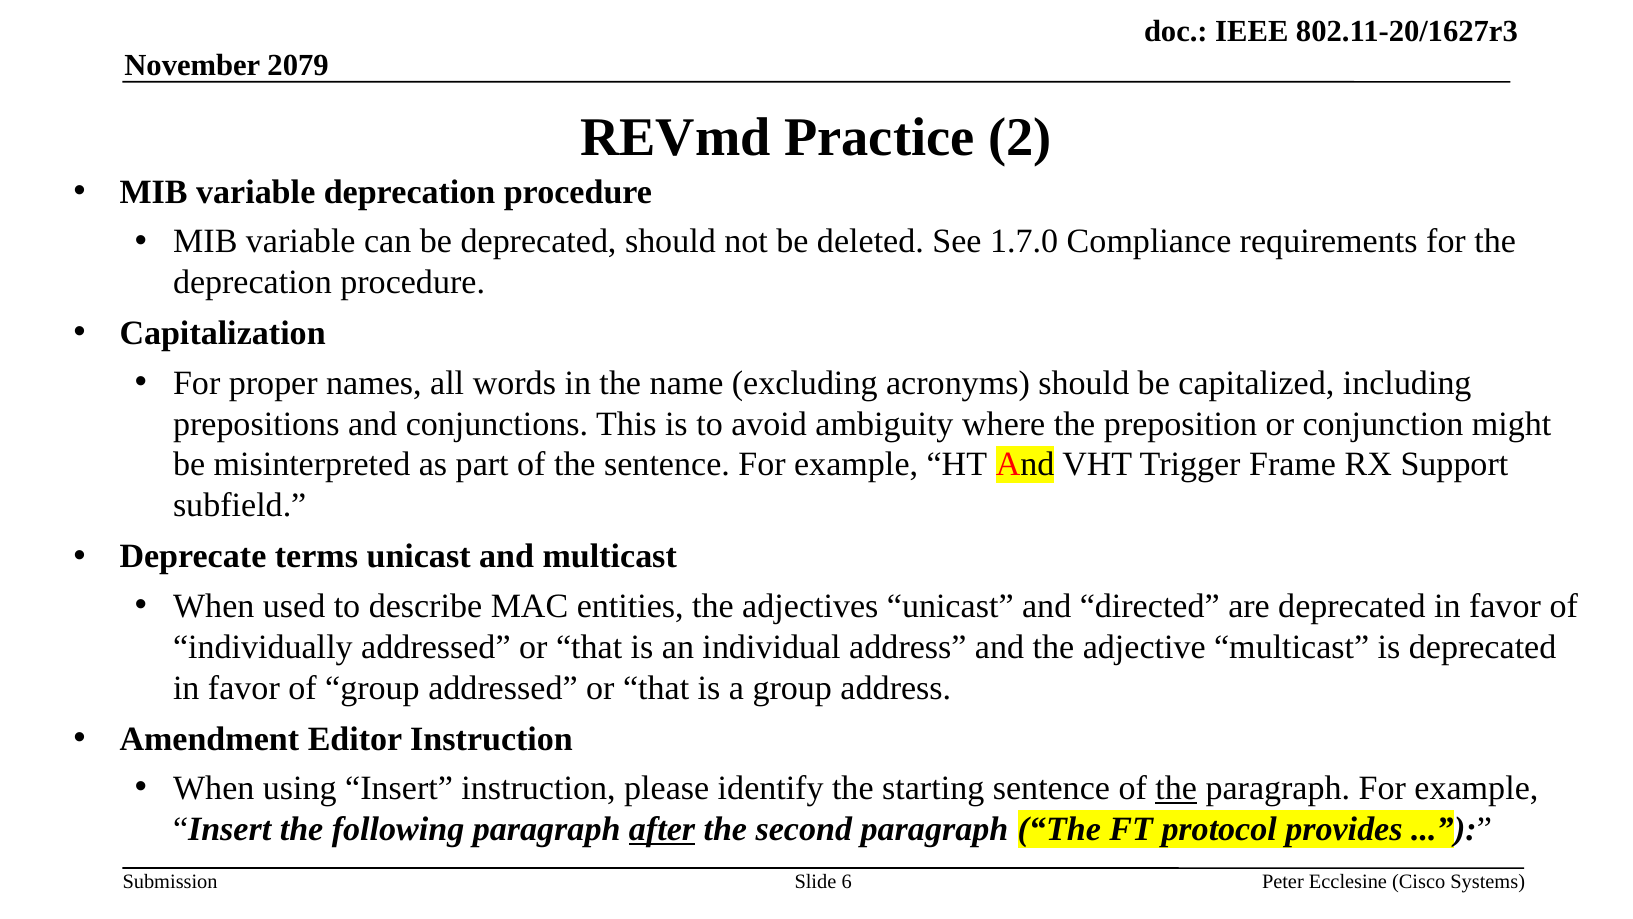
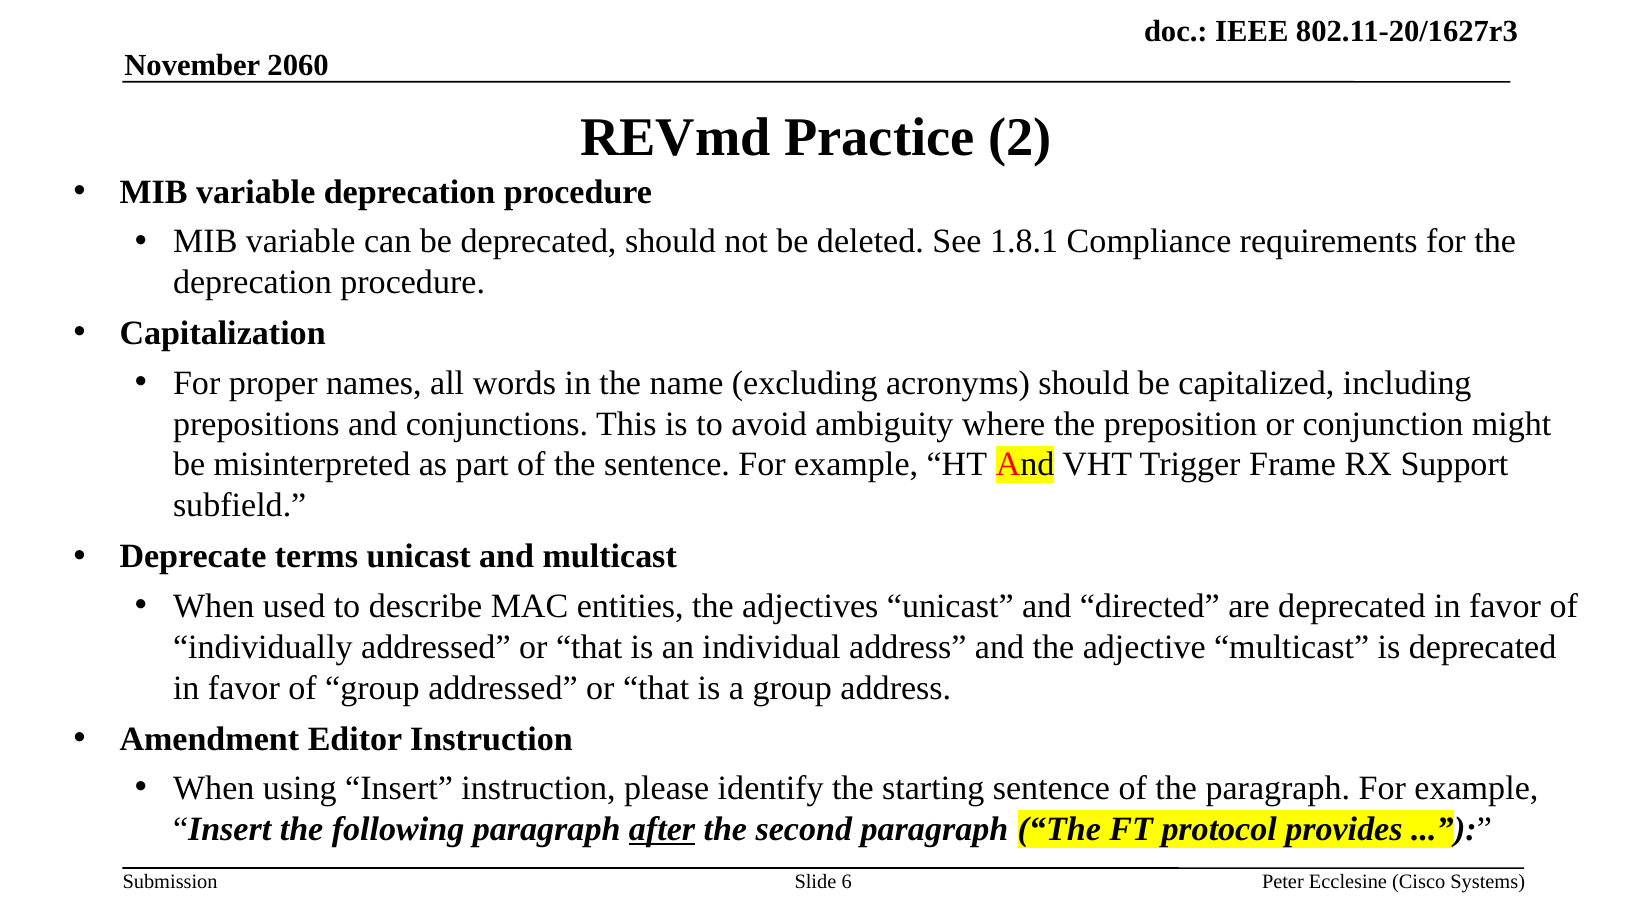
2079: 2079 -> 2060
1.7.0: 1.7.0 -> 1.8.1
the at (1176, 788) underline: present -> none
